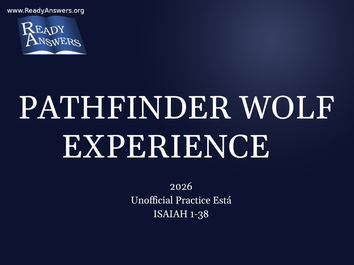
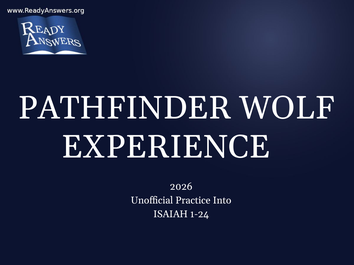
Está: Está -> Into
1-38: 1-38 -> 1-24
